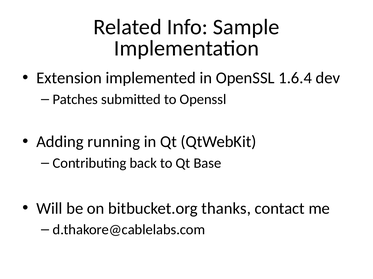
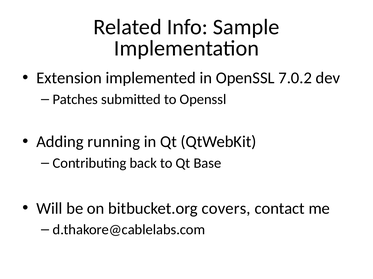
1.6.4: 1.6.4 -> 7.0.2
thanks: thanks -> covers
